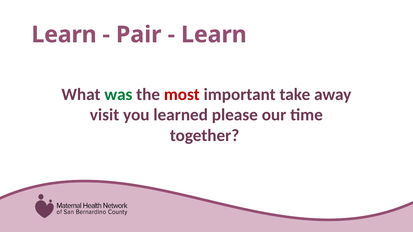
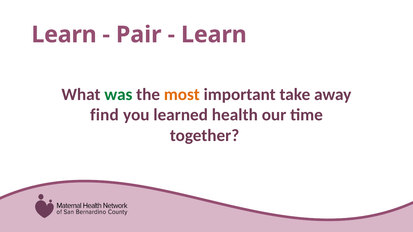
most colour: red -> orange
visit: visit -> find
please: please -> health
